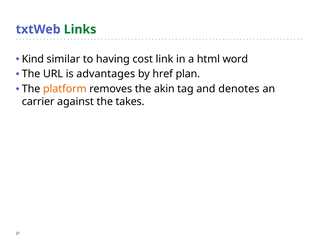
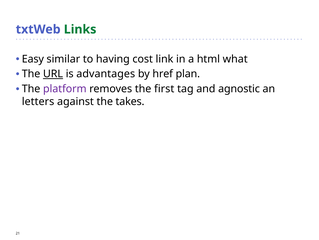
Kind: Kind -> Easy
word: word -> what
URL underline: none -> present
platform colour: orange -> purple
akin: akin -> first
denotes: denotes -> agnostic
carrier: carrier -> letters
